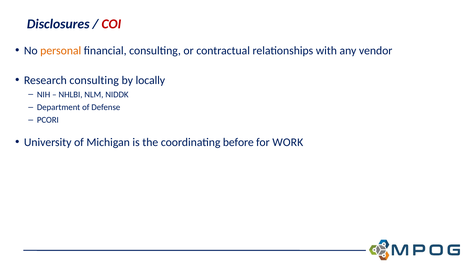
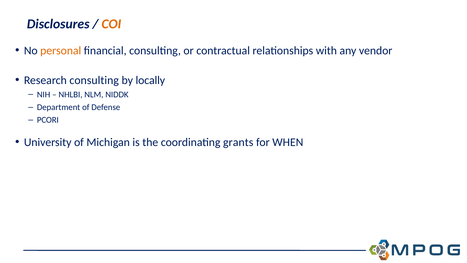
COI colour: red -> orange
before: before -> grants
WORK: WORK -> WHEN
